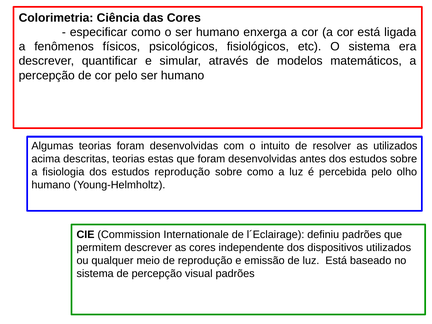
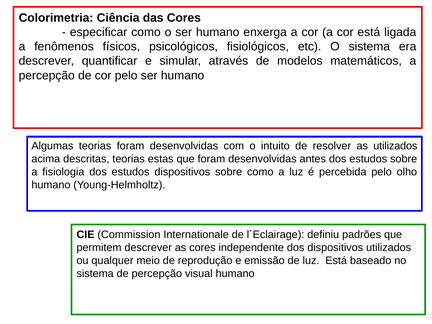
estudos reprodução: reprodução -> dispositivos
visual padrões: padrões -> humano
